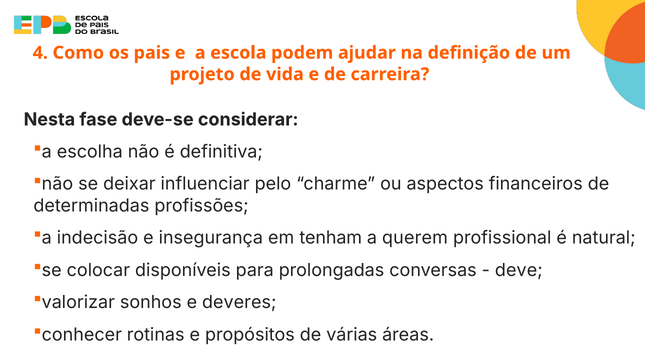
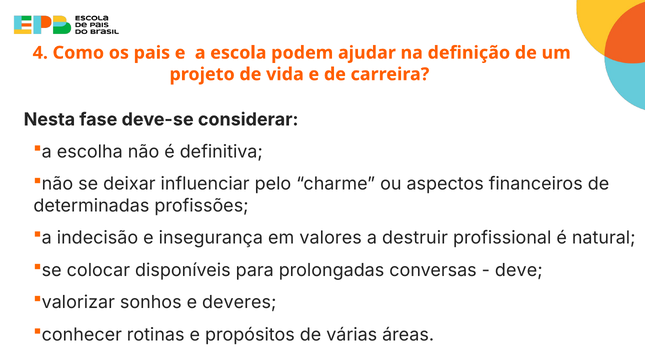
tenham: tenham -> valores
querem: querem -> destruir
